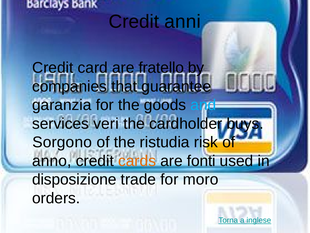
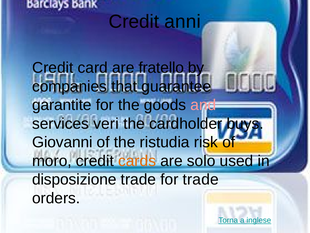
garanzia: garanzia -> garantite
and colour: light blue -> pink
Sorgono: Sorgono -> Giovanni
anno: anno -> moro
fonti: fonti -> solo
for moro: moro -> trade
